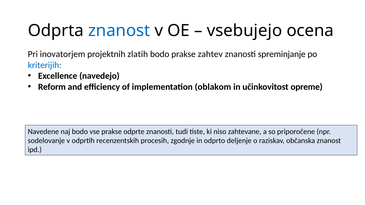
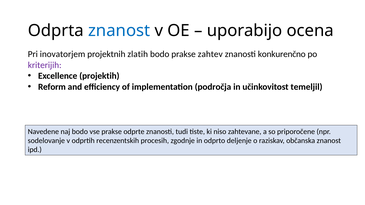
vsebujejo: vsebujejo -> uporabijo
spreminjanje: spreminjanje -> konkurenčno
kriterijih colour: blue -> purple
navedejo: navedejo -> projektih
oblakom: oblakom -> področja
opreme: opreme -> temeljil
